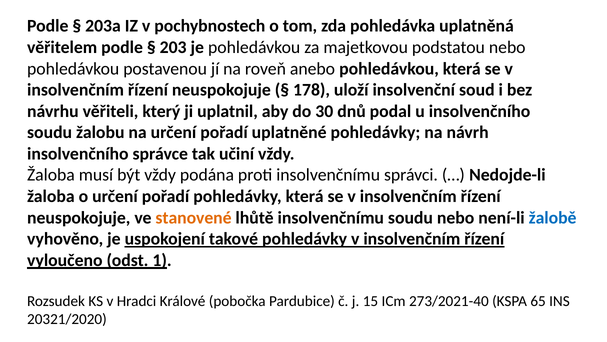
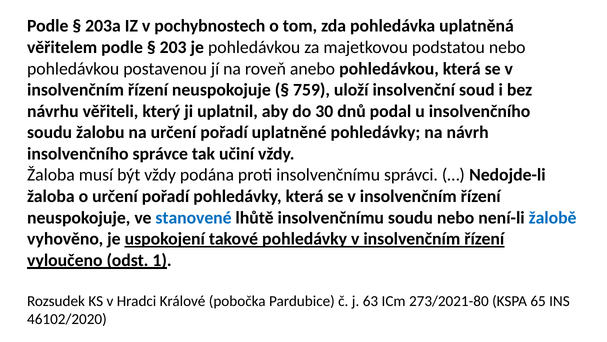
178: 178 -> 759
stanovené colour: orange -> blue
15: 15 -> 63
273/2021-40: 273/2021-40 -> 273/2021-80
20321/2020: 20321/2020 -> 46102/2020
